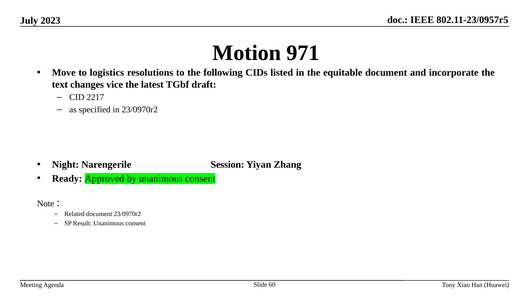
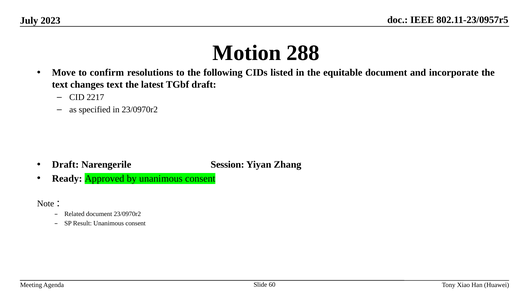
971: 971 -> 288
logistics: logistics -> confirm
changes vice: vice -> text
Night at (65, 165): Night -> Draft
